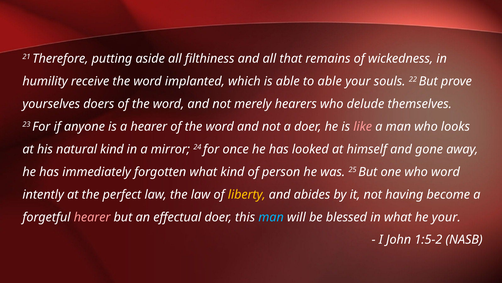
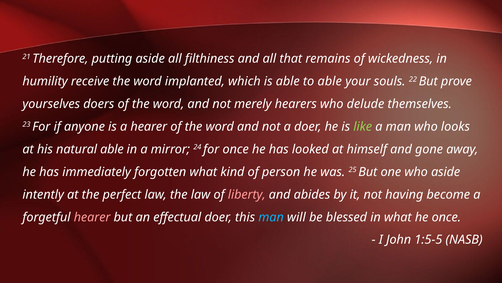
like colour: pink -> light green
natural kind: kind -> able
who word: word -> aside
liberty colour: yellow -> pink
he your: your -> once
1:5-2: 1:5-2 -> 1:5-5
